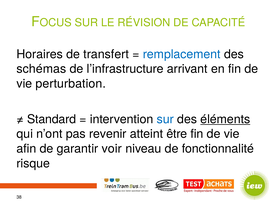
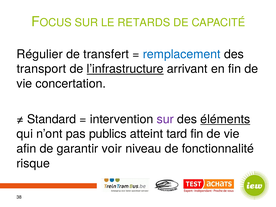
RÉVISION: RÉVISION -> RETARDS
Horaires: Horaires -> Régulier
schémas: schémas -> transport
l’infrastructure underline: none -> present
perturbation: perturbation -> concertation
sur at (165, 119) colour: blue -> purple
revenir: revenir -> publics
être: être -> tard
